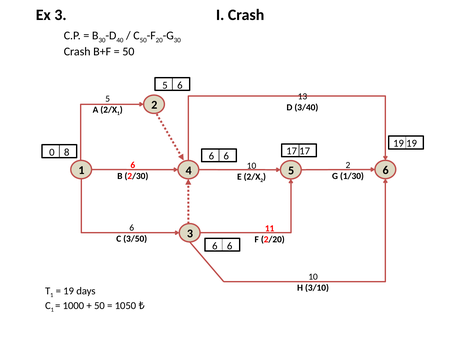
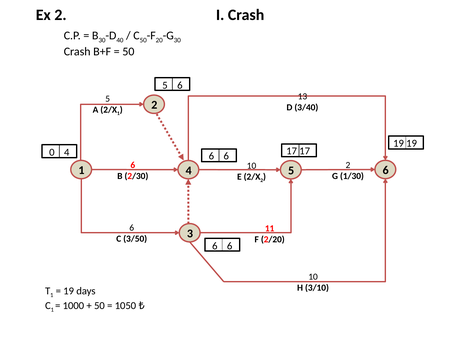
Ex 3: 3 -> 2
0 8: 8 -> 4
